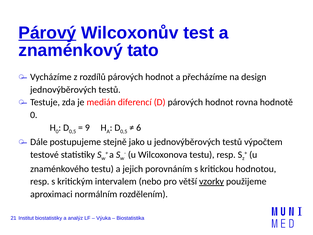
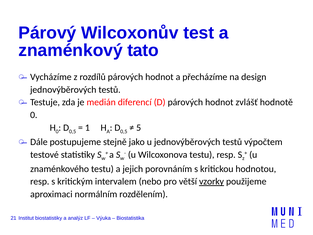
Párový underline: present -> none
rovna: rovna -> zvlášť
9: 9 -> 1
6: 6 -> 5
